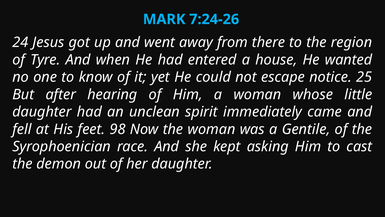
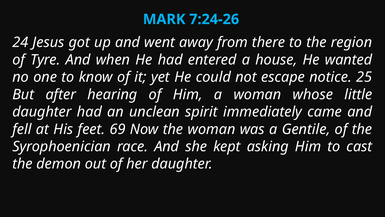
98: 98 -> 69
